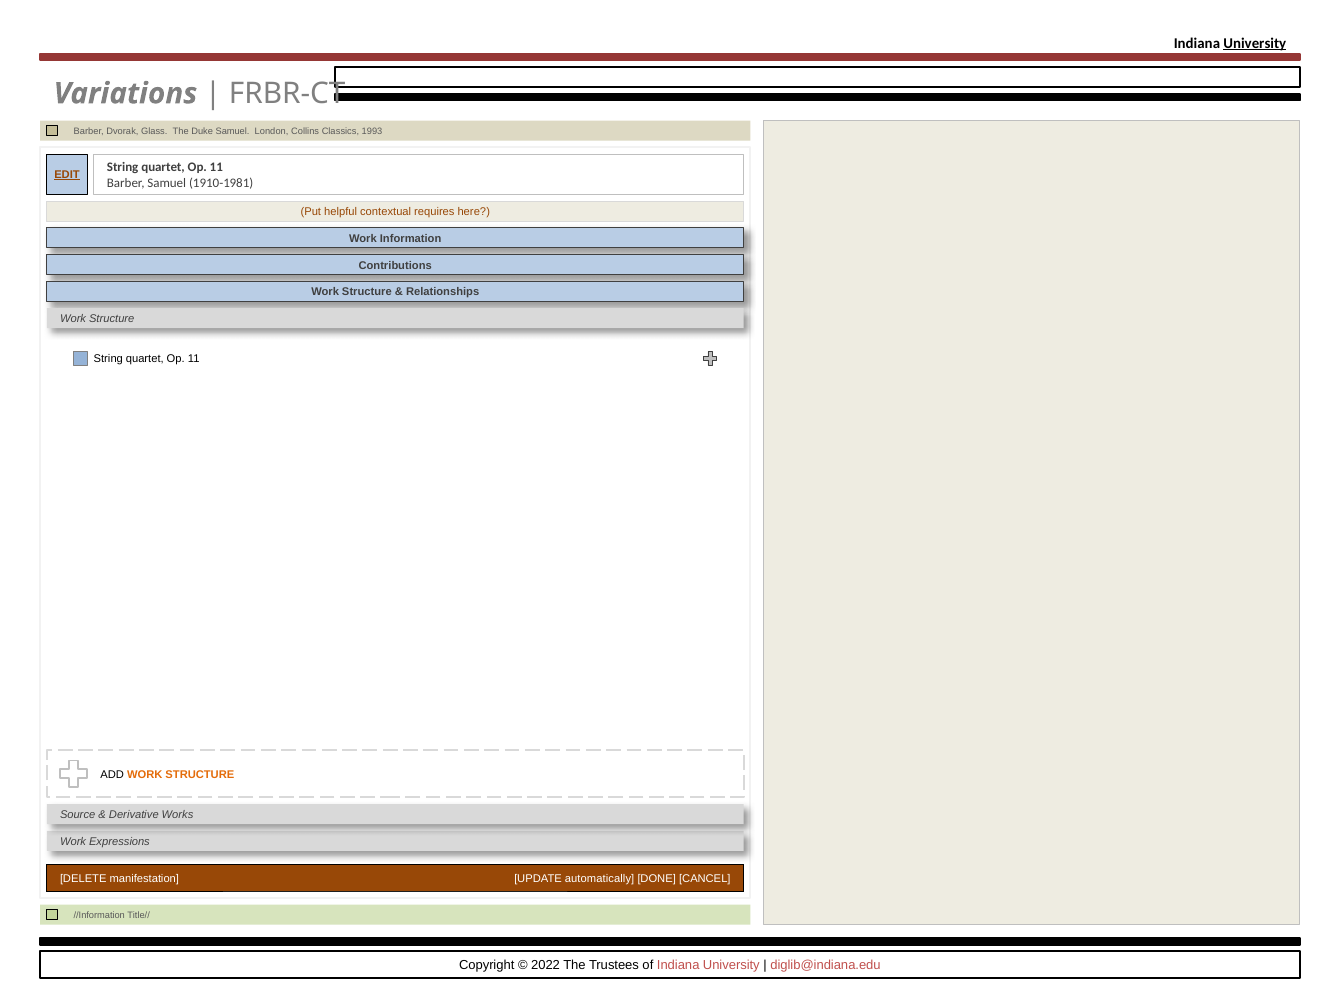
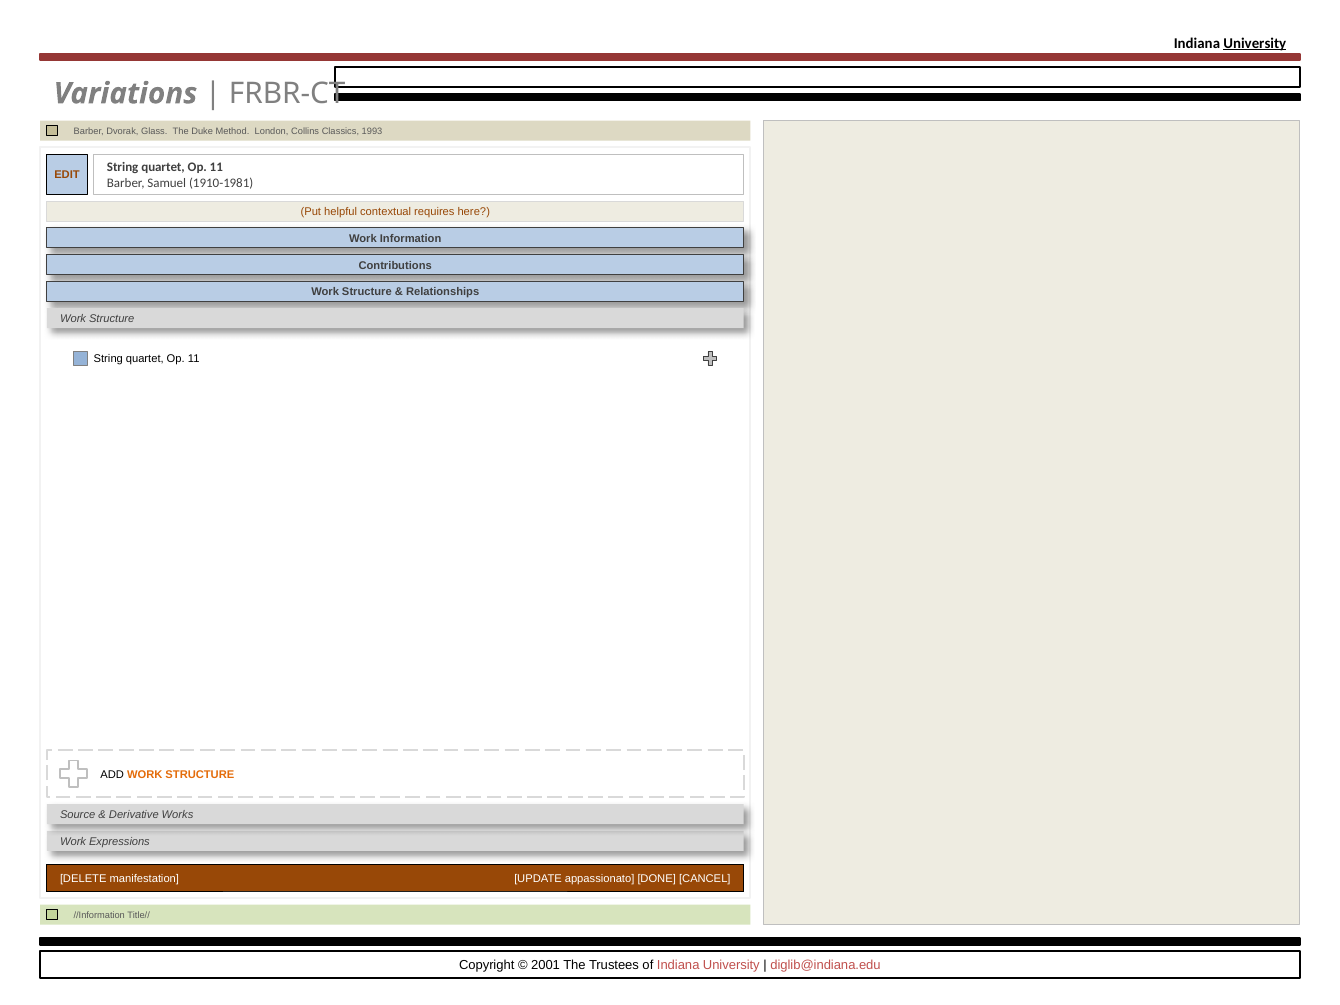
Duke Samuel: Samuel -> Method
EDIT underline: present -> none
automatically: automatically -> appassionato
2022: 2022 -> 2001
